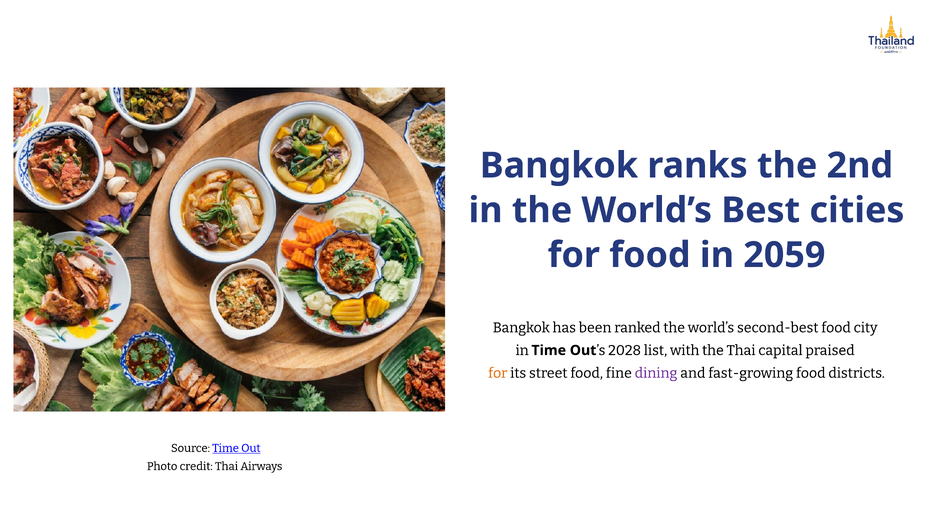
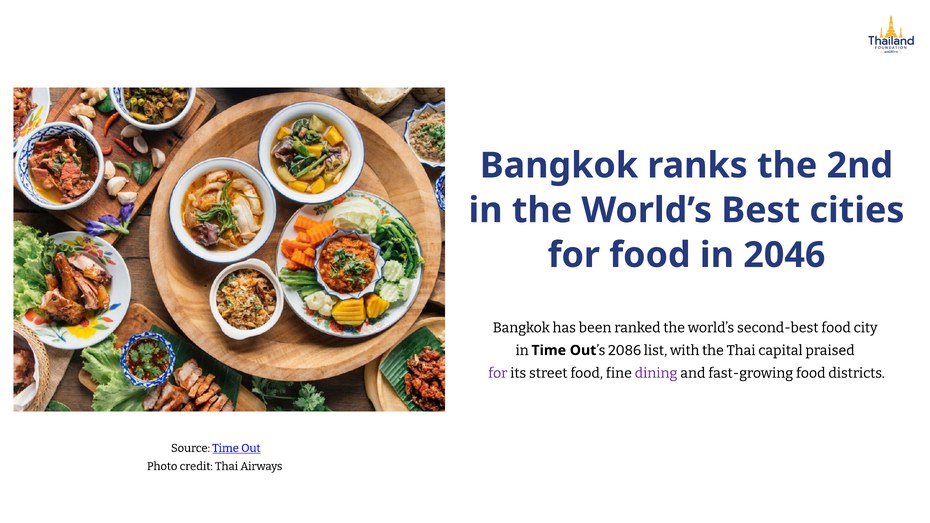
2059: 2059 -> 2046
2028: 2028 -> 2086
for at (498, 373) colour: orange -> purple
